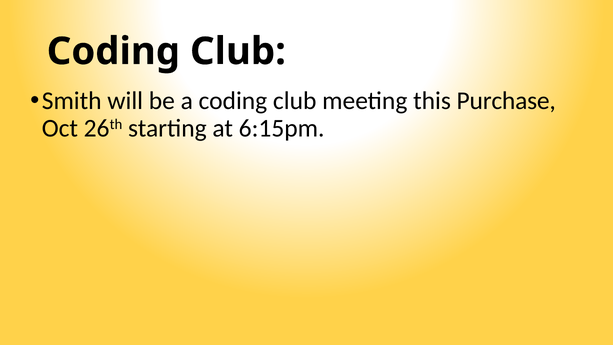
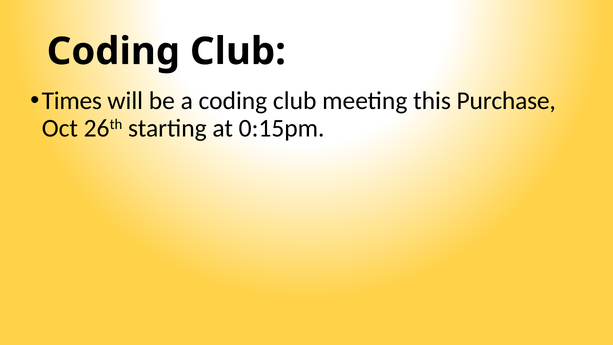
Smith: Smith -> Times
6:15pm: 6:15pm -> 0:15pm
